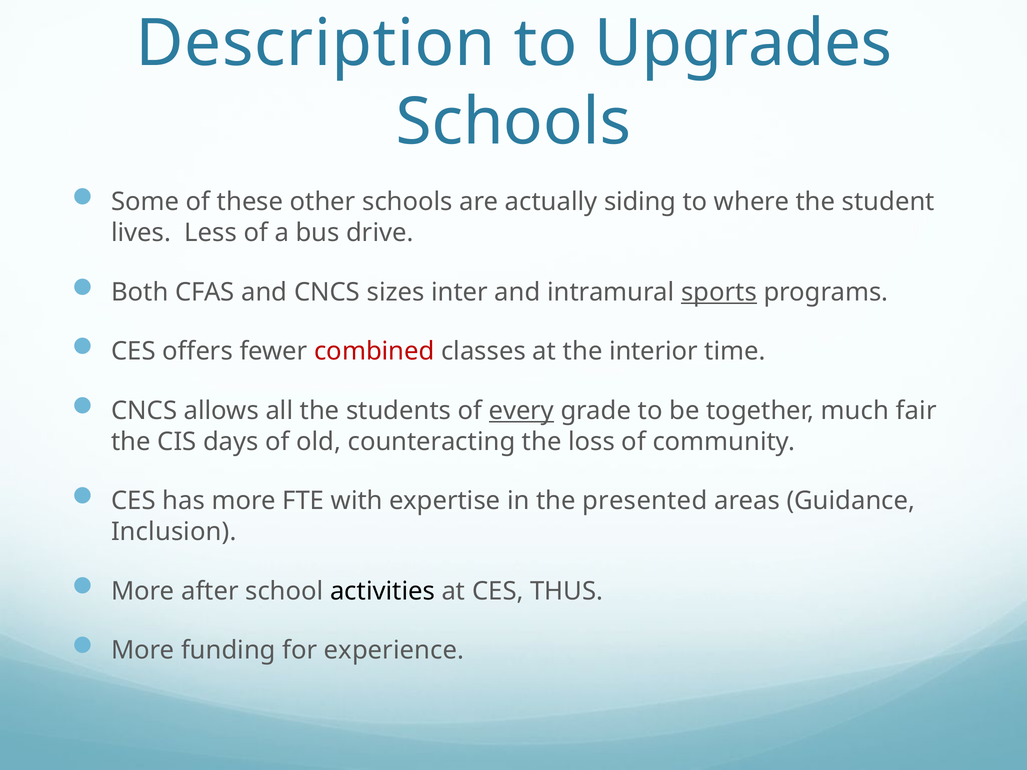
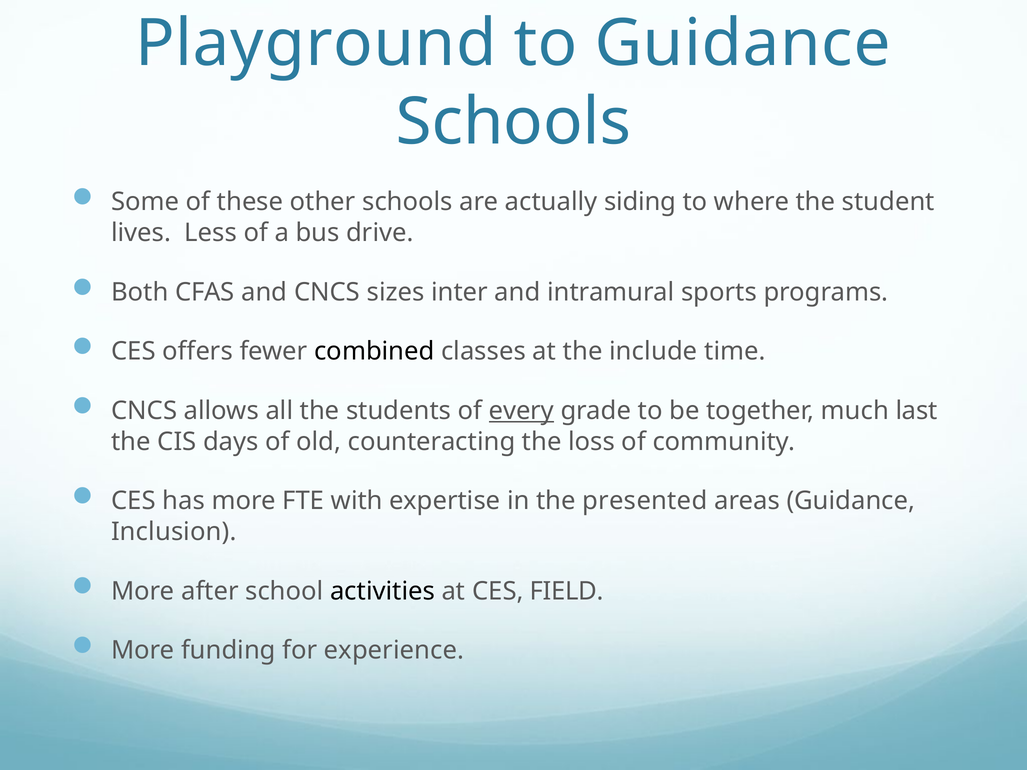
Description: Description -> Playground
to Upgrades: Upgrades -> Guidance
sports underline: present -> none
combined colour: red -> black
interior: interior -> include
fair: fair -> last
THUS: THUS -> FIELD
